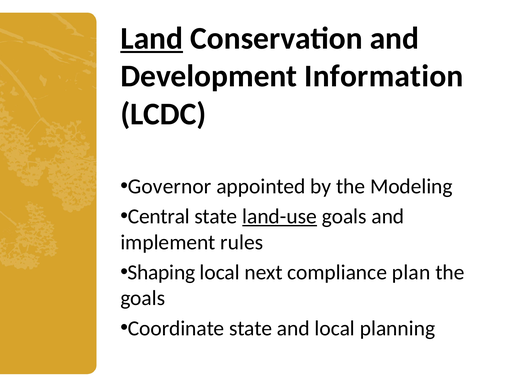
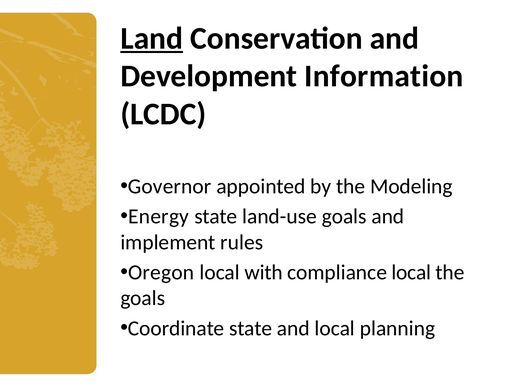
Central: Central -> Energy
land-use underline: present -> none
Shaping: Shaping -> Oregon
next: next -> with
compliance plan: plan -> local
